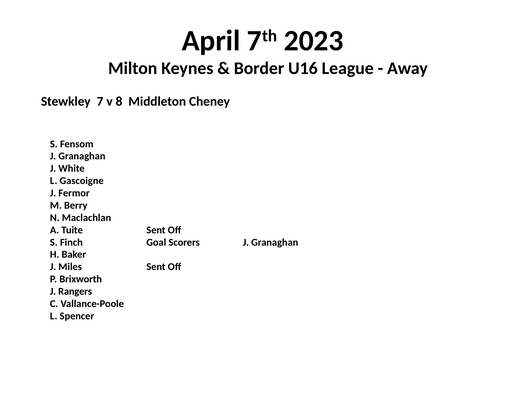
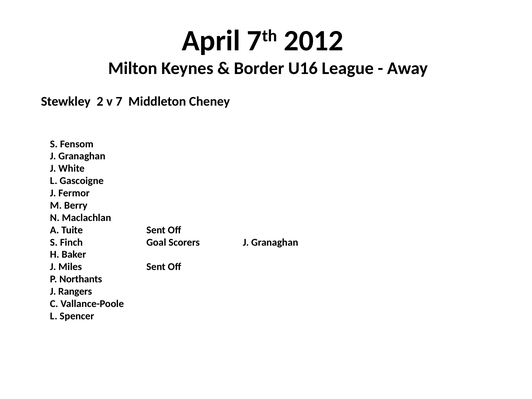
2023: 2023 -> 2012
7: 7 -> 2
8: 8 -> 7
Brixworth: Brixworth -> Northants
